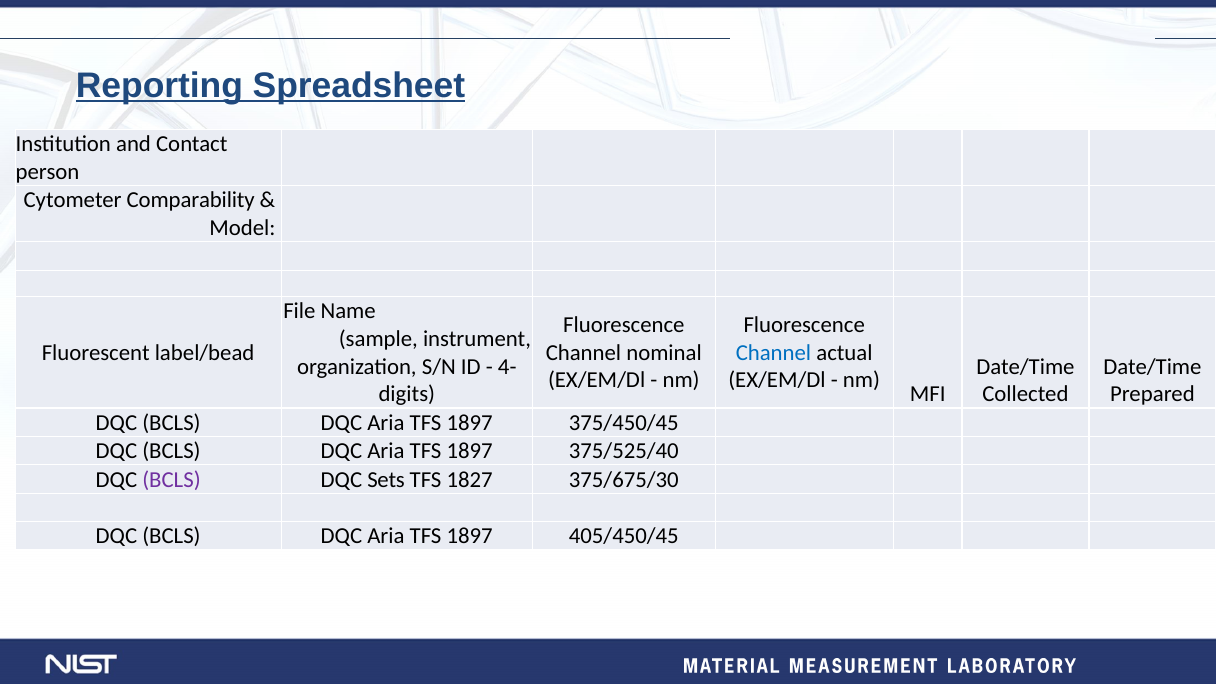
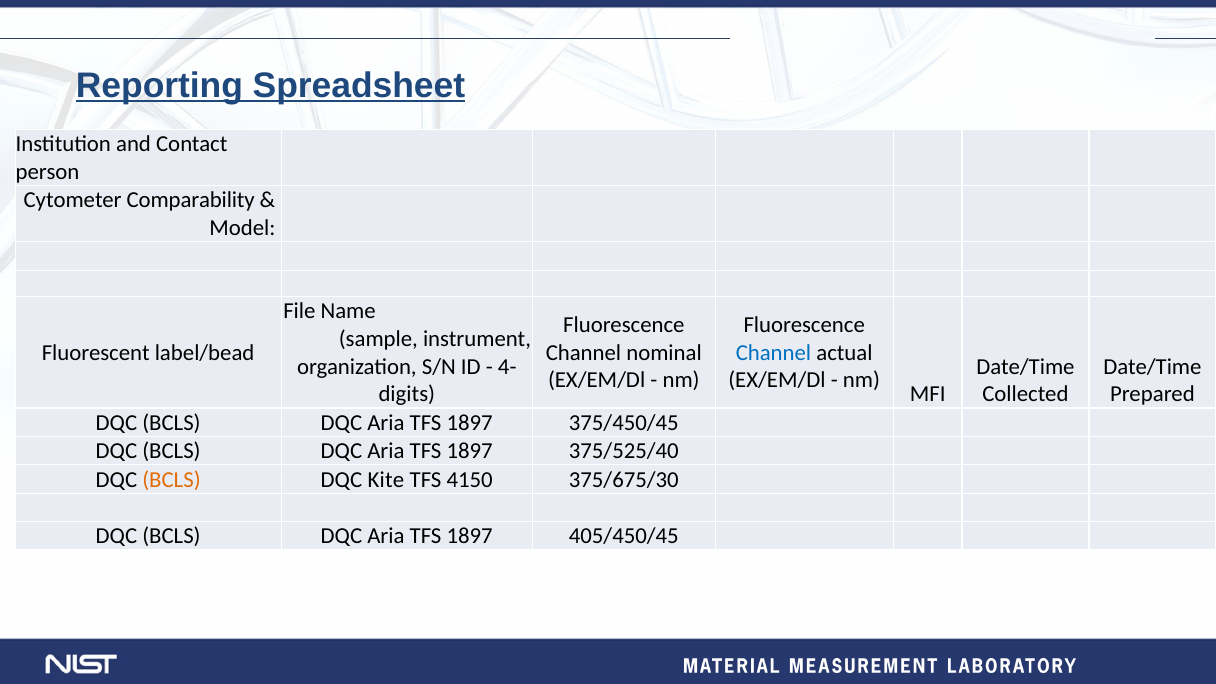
BCLS at (171, 480) colour: purple -> orange
Sets: Sets -> Kite
1827: 1827 -> 4150
